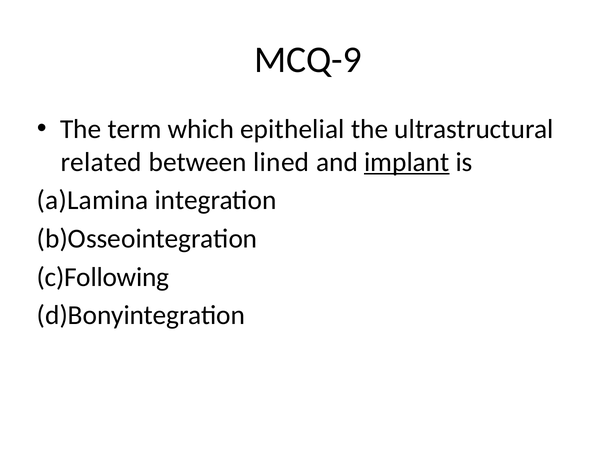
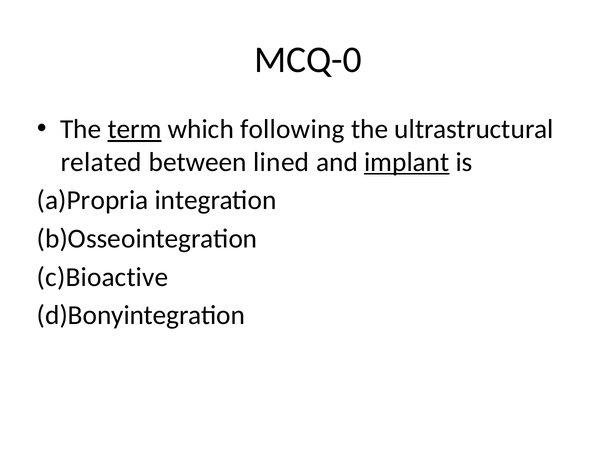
MCQ-9: MCQ-9 -> MCQ-0
term underline: none -> present
epithelial: epithelial -> following
a)Lamina: a)Lamina -> a)Propria
c)Following: c)Following -> c)Bioactive
